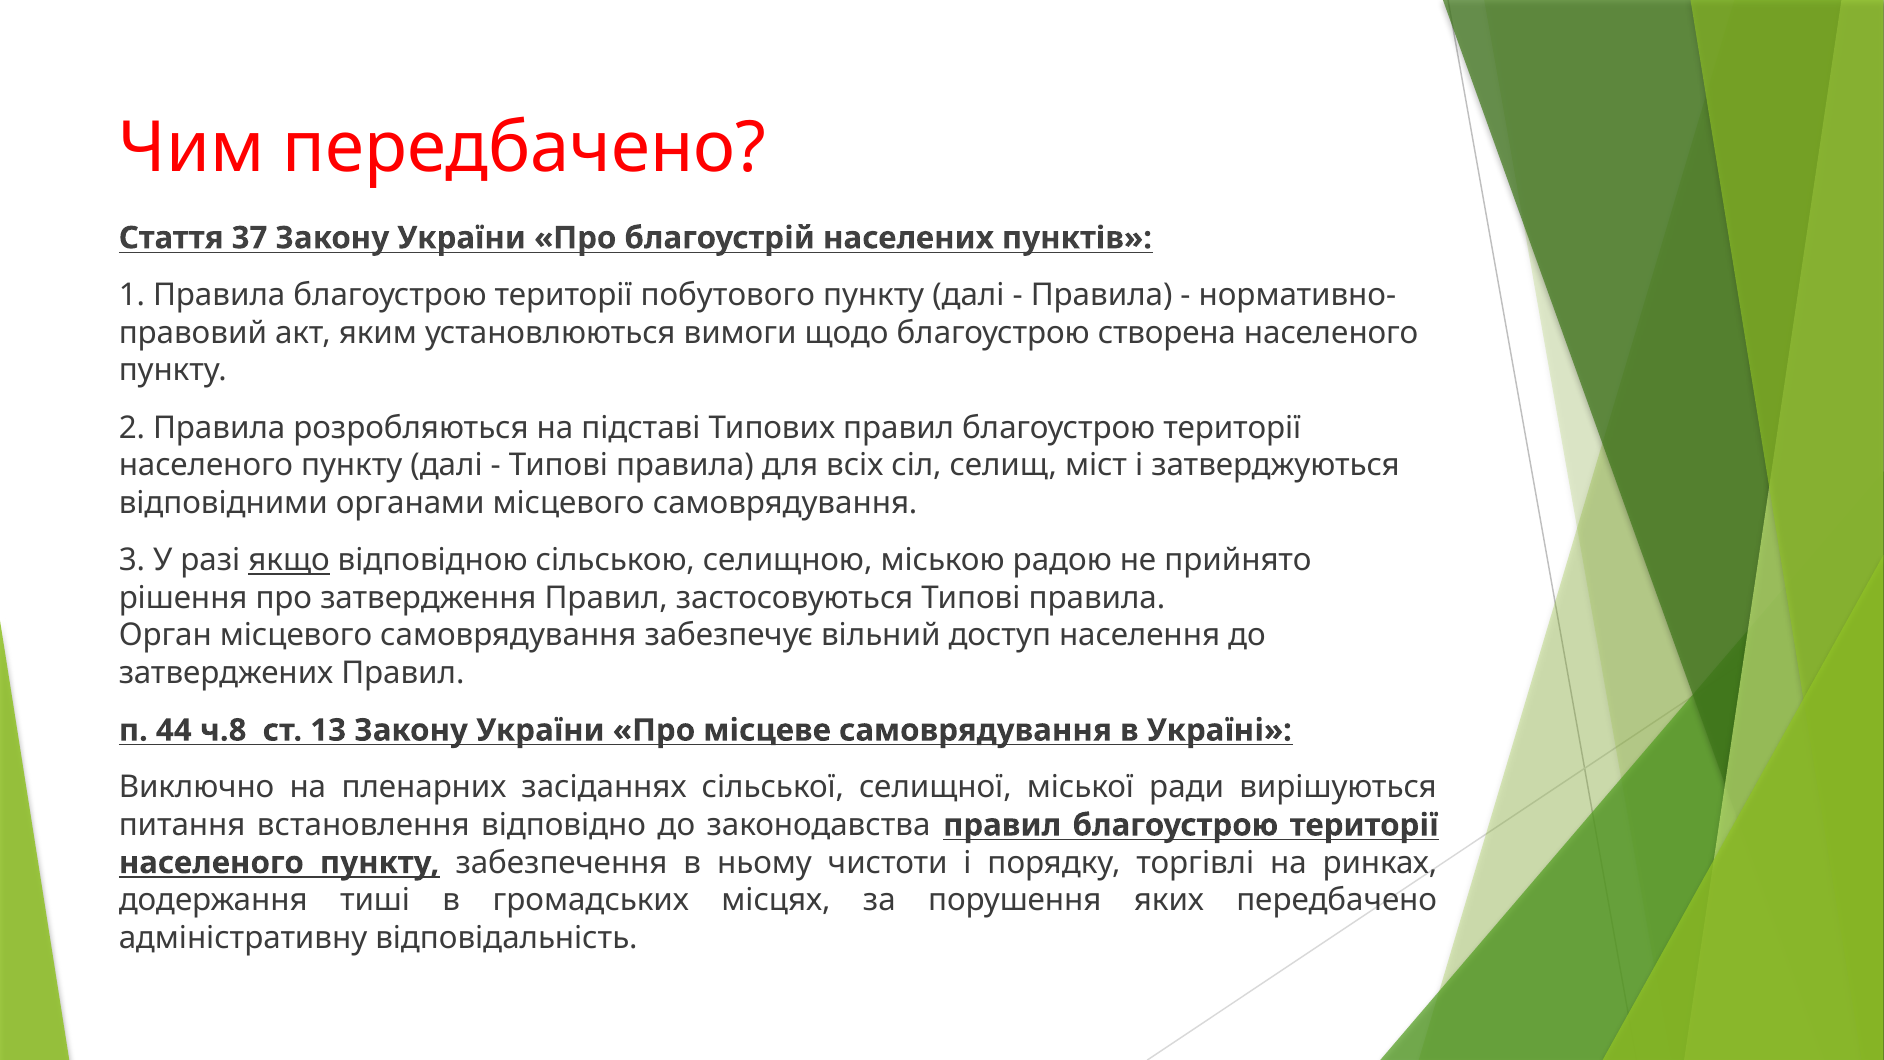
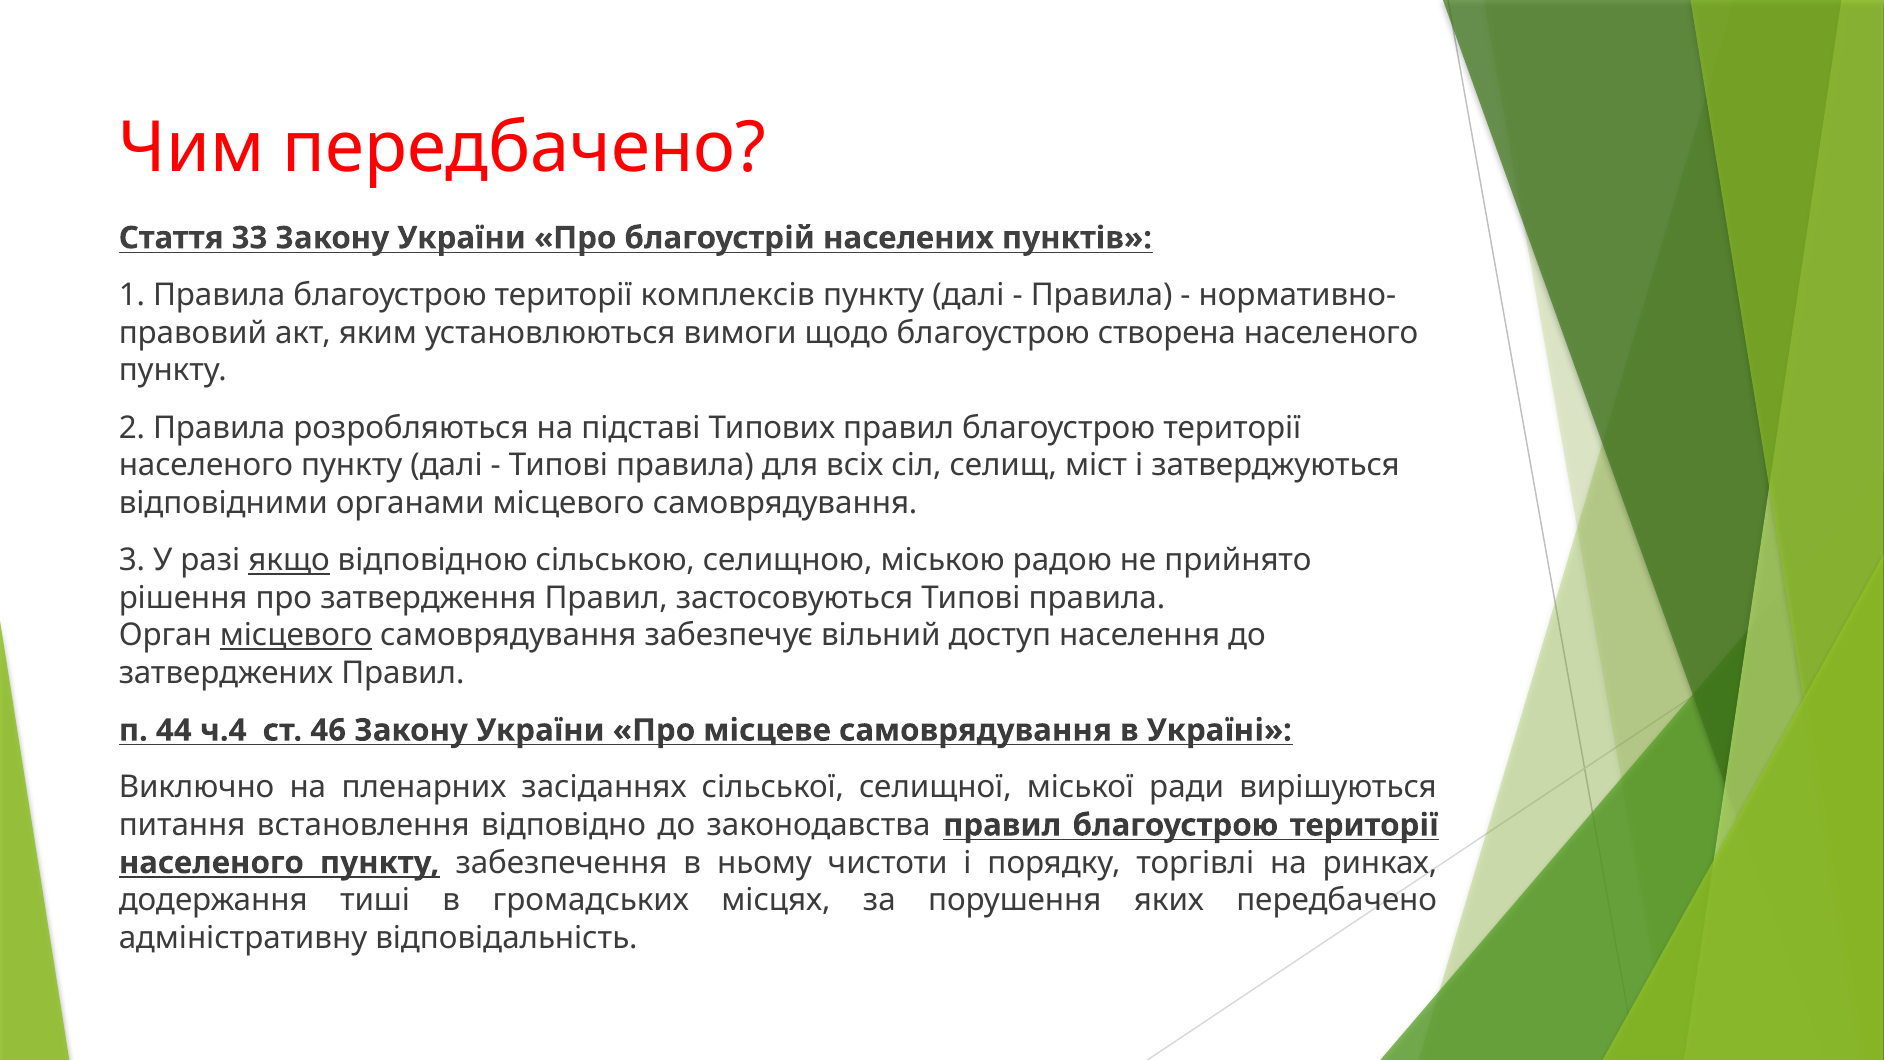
37: 37 -> 33
побутового: побутового -> комплексів
місцевого at (296, 635) underline: none -> present
ч.8: ч.8 -> ч.4
13: 13 -> 46
